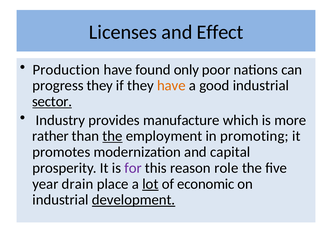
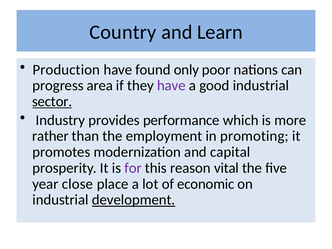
Licenses: Licenses -> Country
Effect: Effect -> Learn
progress they: they -> area
have at (171, 86) colour: orange -> purple
manufacture: manufacture -> performance
the at (112, 136) underline: present -> none
role: role -> vital
drain: drain -> close
lot underline: present -> none
